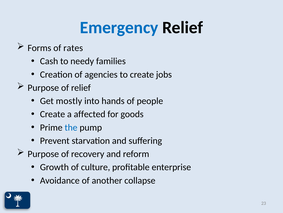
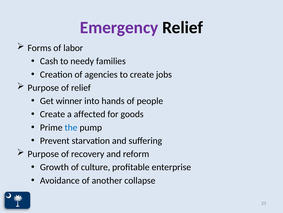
Emergency colour: blue -> purple
rates: rates -> labor
mostly: mostly -> winner
